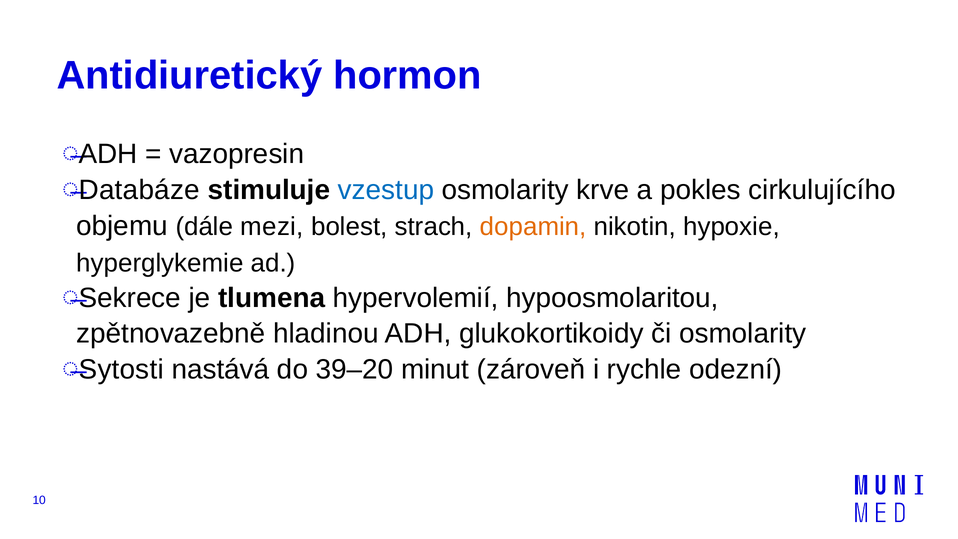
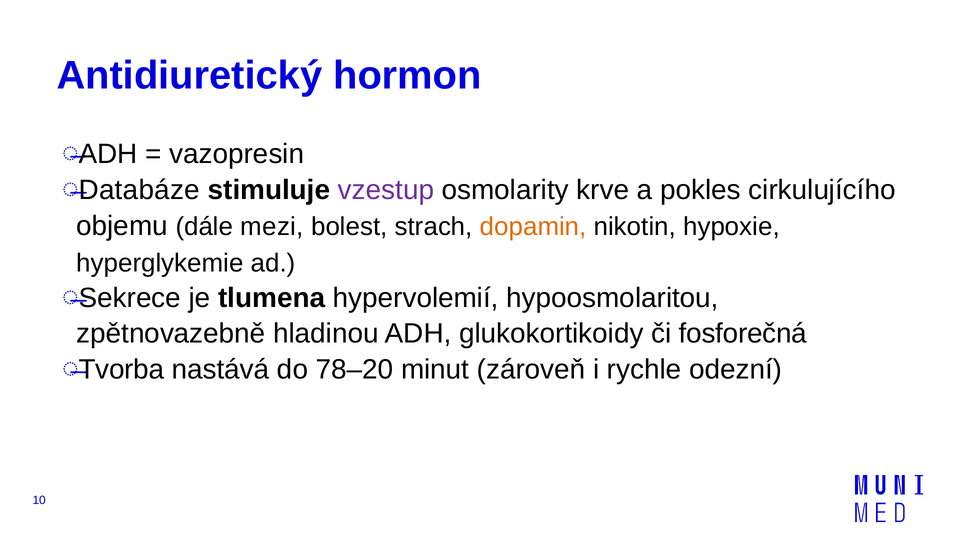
vzestup colour: blue -> purple
či osmolarity: osmolarity -> fosforečná
Sytosti: Sytosti -> Tvorba
39–20: 39–20 -> 78–20
